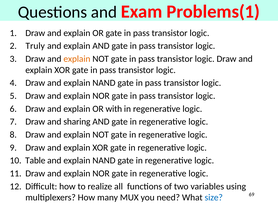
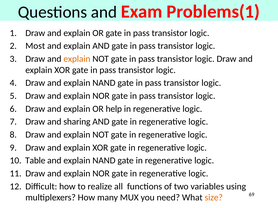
Truly: Truly -> Most
with: with -> help
size colour: blue -> orange
